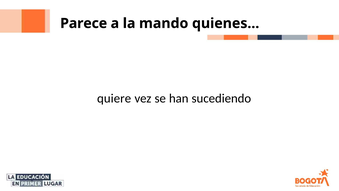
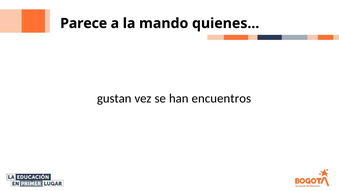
quiere: quiere -> gustan
sucediendo: sucediendo -> encuentros
